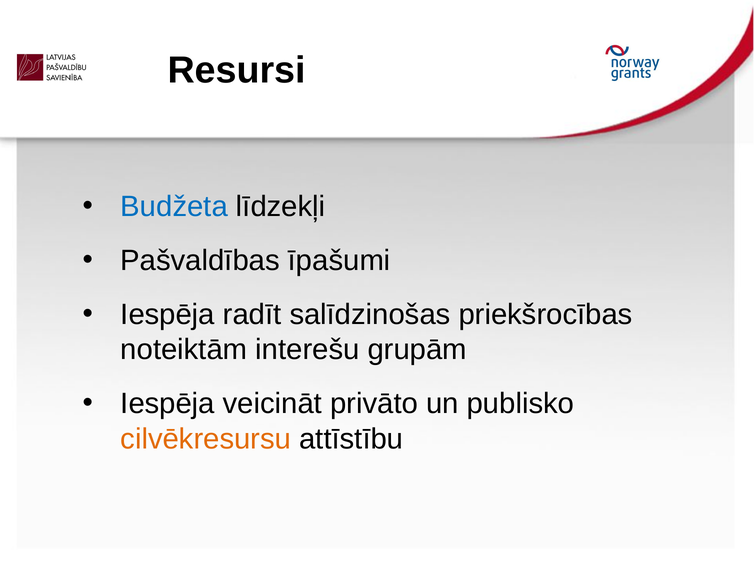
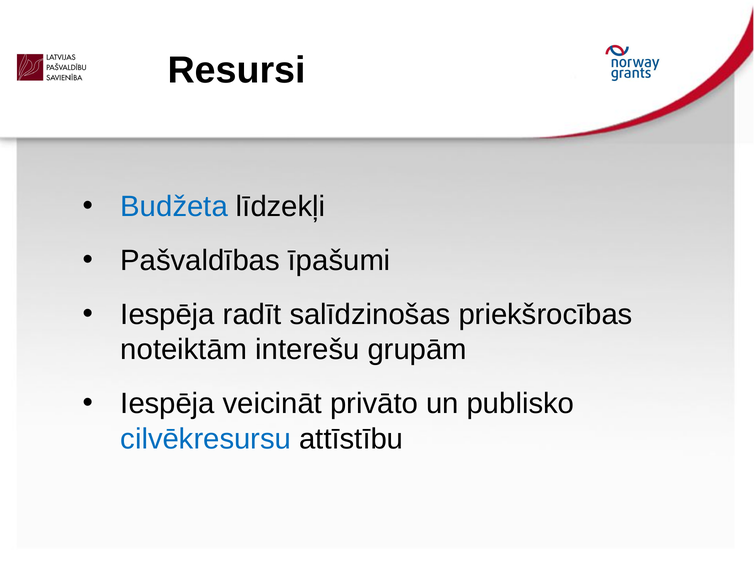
cilvēkresursu colour: orange -> blue
